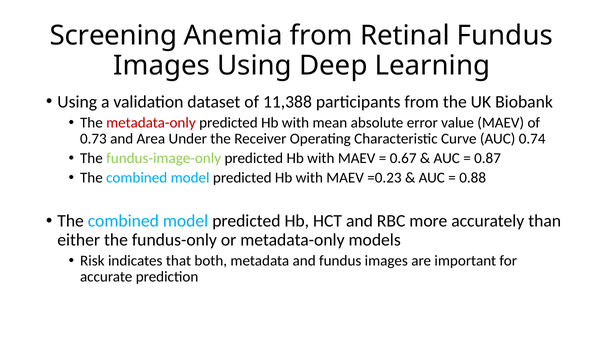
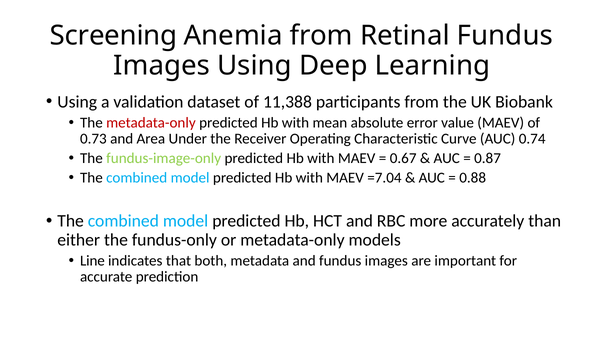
=0.23: =0.23 -> =7.04
Risk: Risk -> Line
